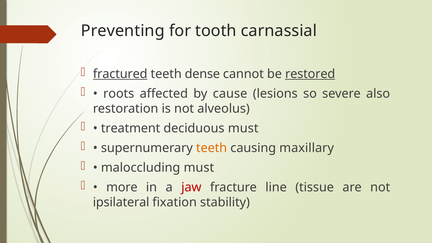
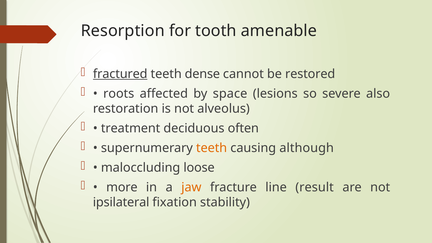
Preventing: Preventing -> Resorption
carnassial: carnassial -> amenable
restored underline: present -> none
cause: cause -> space
deciduous must: must -> often
maxillary: maxillary -> although
maloccluding must: must -> loose
jaw colour: red -> orange
tissue: tissue -> result
